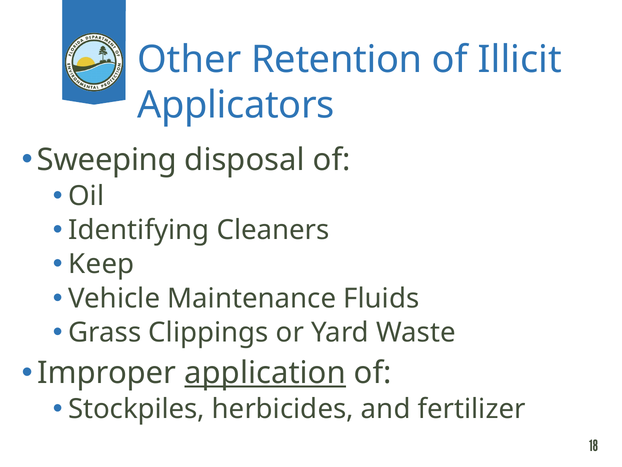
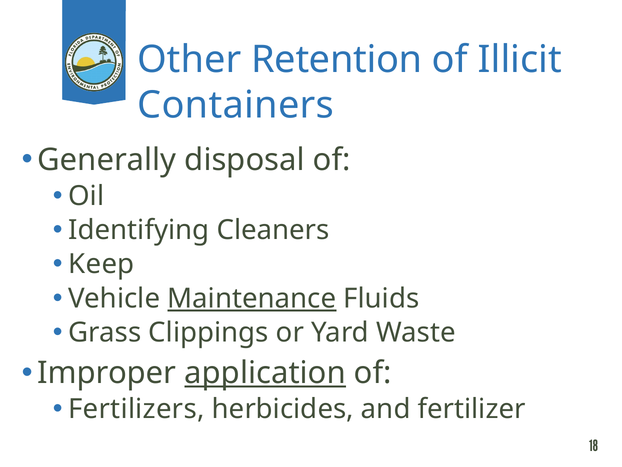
Applicators: Applicators -> Containers
Sweeping: Sweeping -> Generally
Maintenance underline: none -> present
Stockpiles: Stockpiles -> Fertilizers
